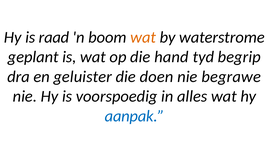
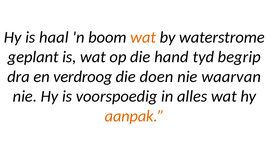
raad: raad -> haal
geluister: geluister -> verdroog
begrawe: begrawe -> waarvan
aanpak colour: blue -> orange
